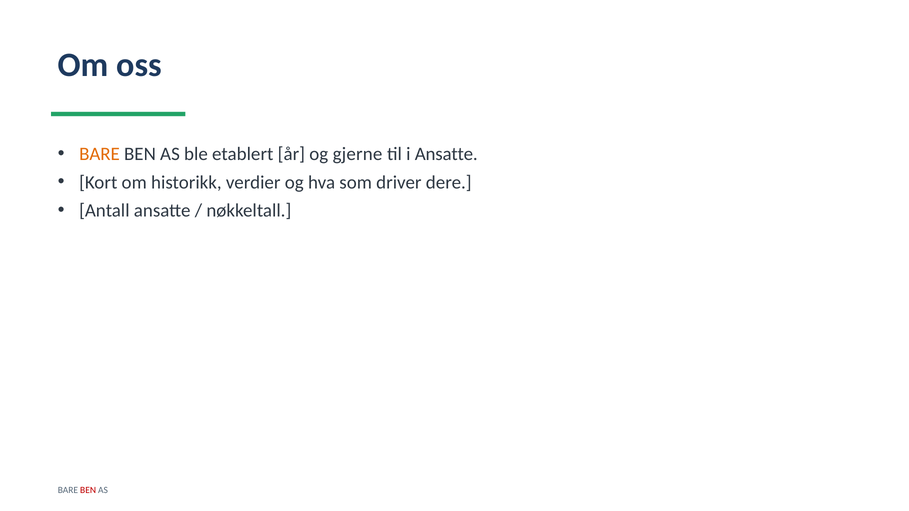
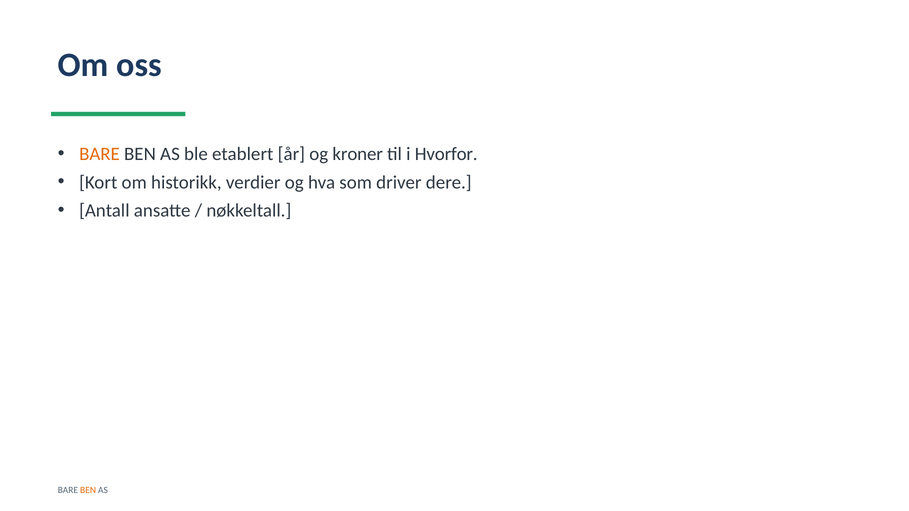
gjerne: gjerne -> kroner
i Ansatte: Ansatte -> Hvorfor
BEN at (88, 491) colour: red -> orange
